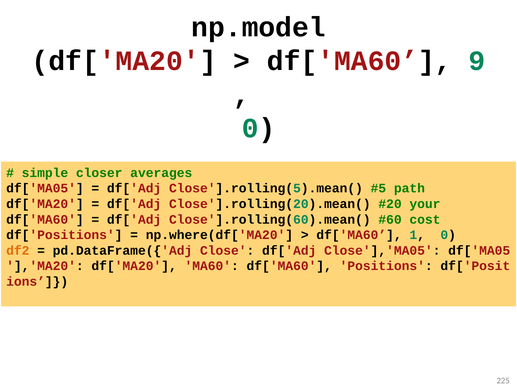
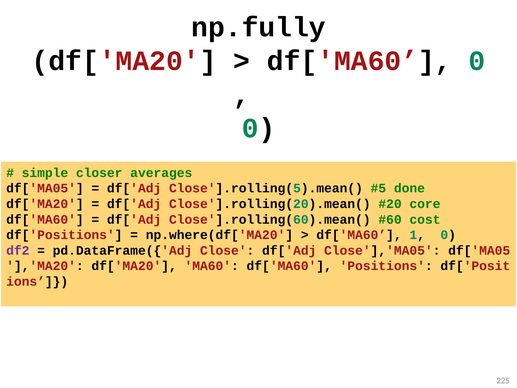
np.model: np.model -> np.fully
df['MA60 9: 9 -> 0
path: path -> done
your: your -> core
df2 colour: orange -> purple
